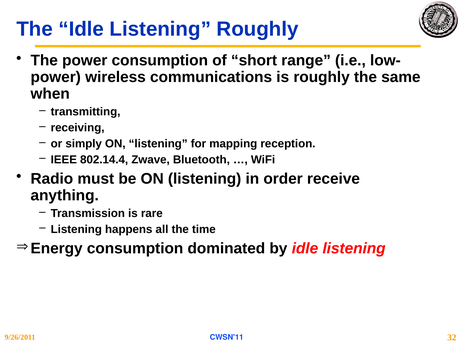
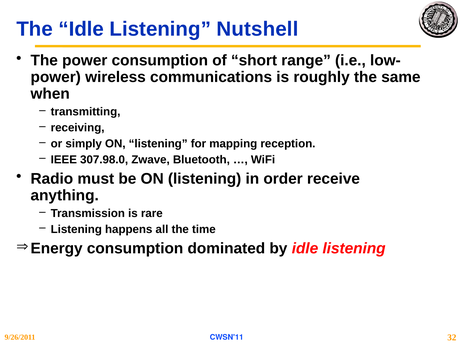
Listening Roughly: Roughly -> Nutshell
802.14.4: 802.14.4 -> 307.98.0
